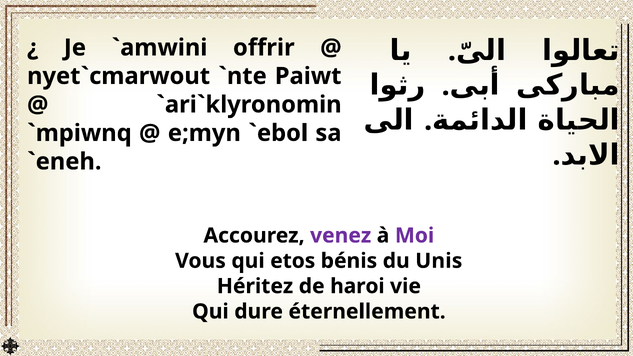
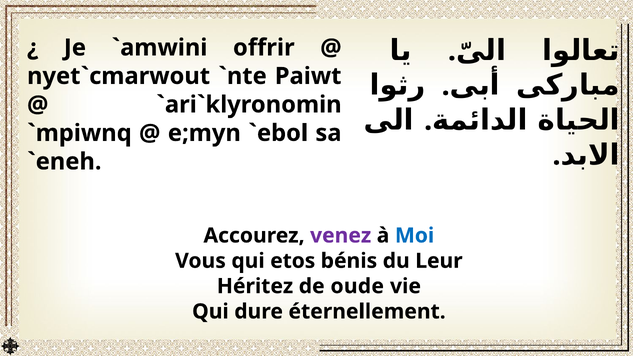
Moi colour: purple -> blue
Unis: Unis -> Leur
haroi: haroi -> oude
